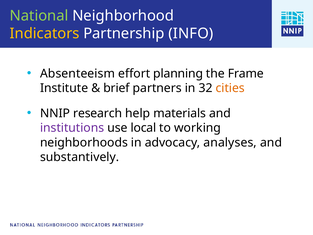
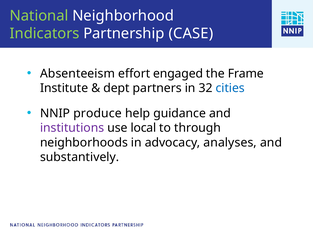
Indicators colour: yellow -> light green
INFO: INFO -> CASE
planning: planning -> engaged
brief: brief -> dept
cities colour: orange -> blue
research: research -> produce
materials: materials -> guidance
working: working -> through
